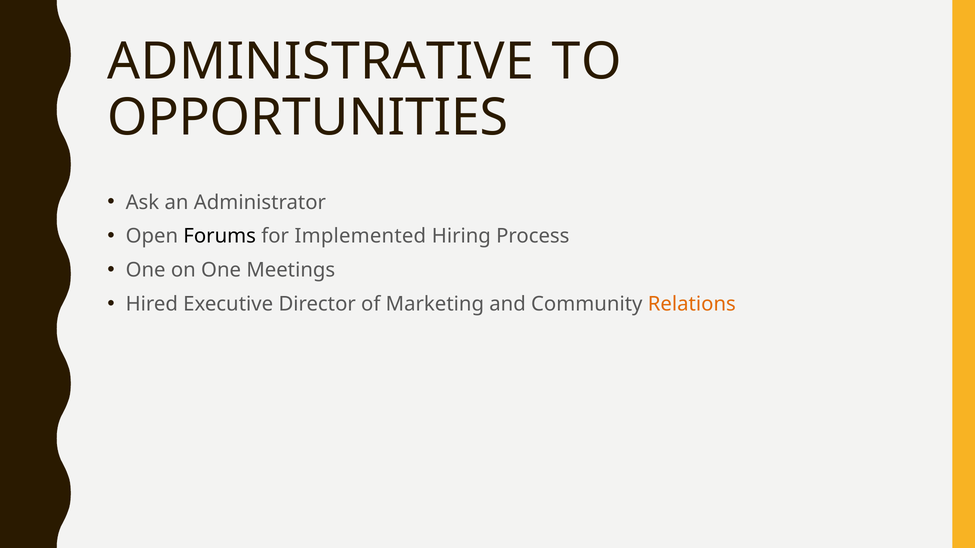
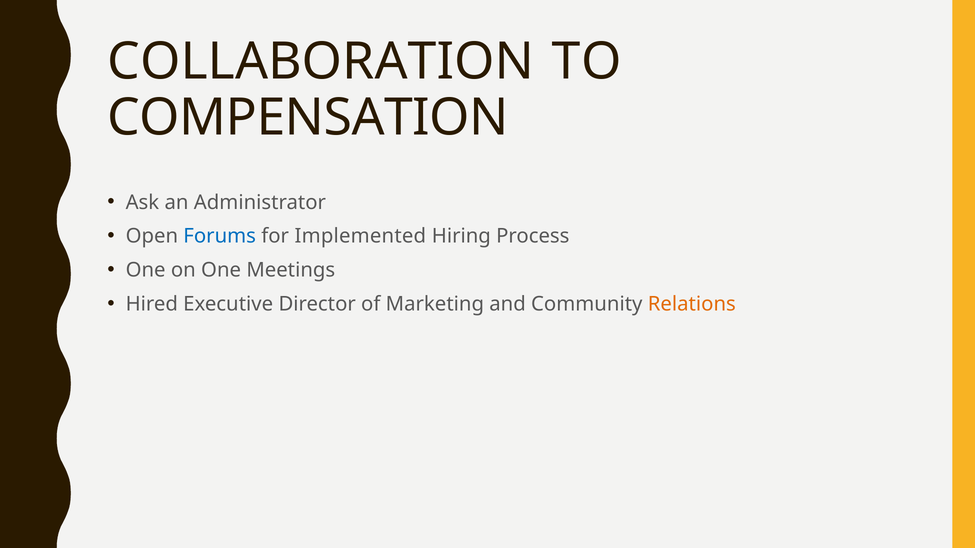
ADMINISTRATIVE: ADMINISTRATIVE -> COLLABORATION
OPPORTUNITIES: OPPORTUNITIES -> COMPENSATION
Forums colour: black -> blue
